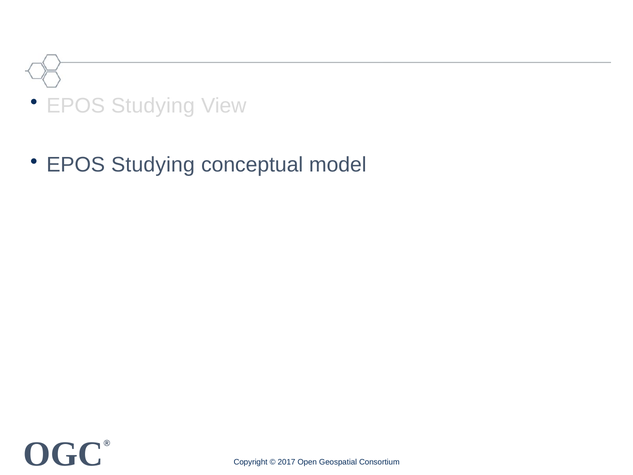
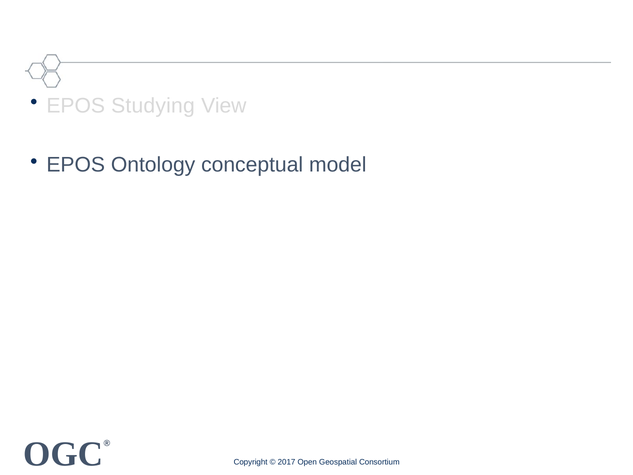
Studying at (153, 165): Studying -> Ontology
